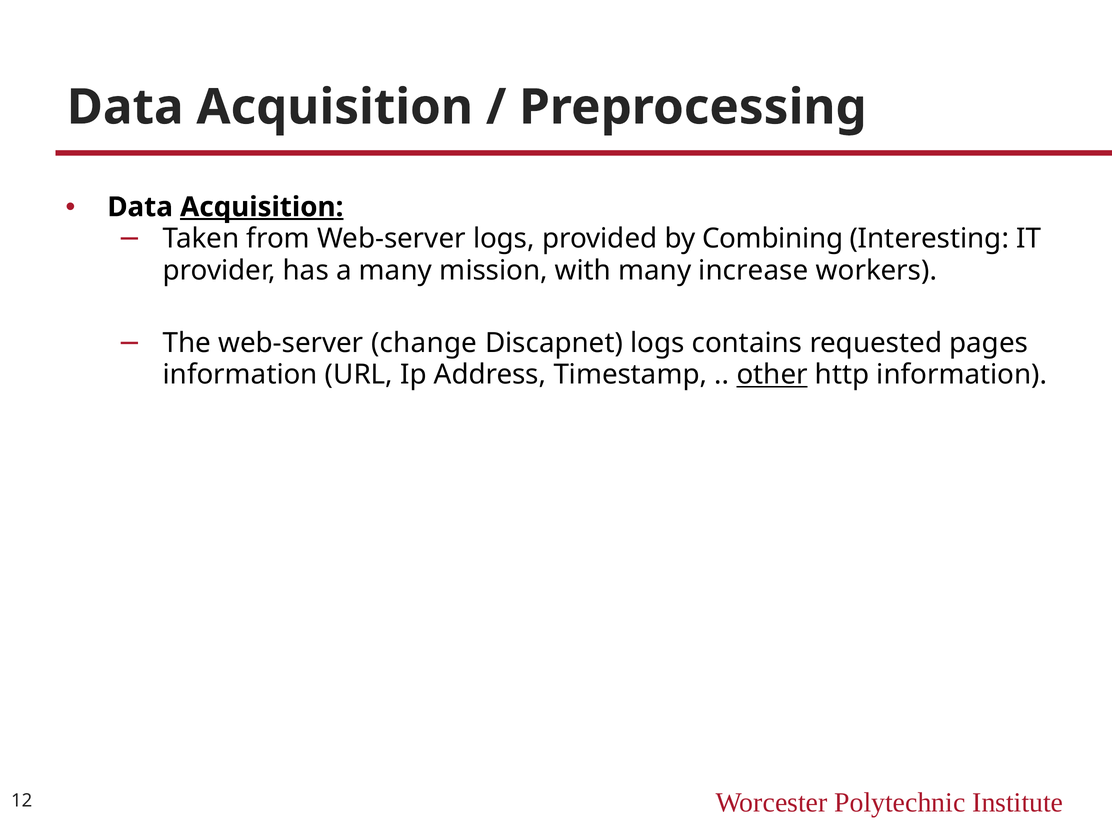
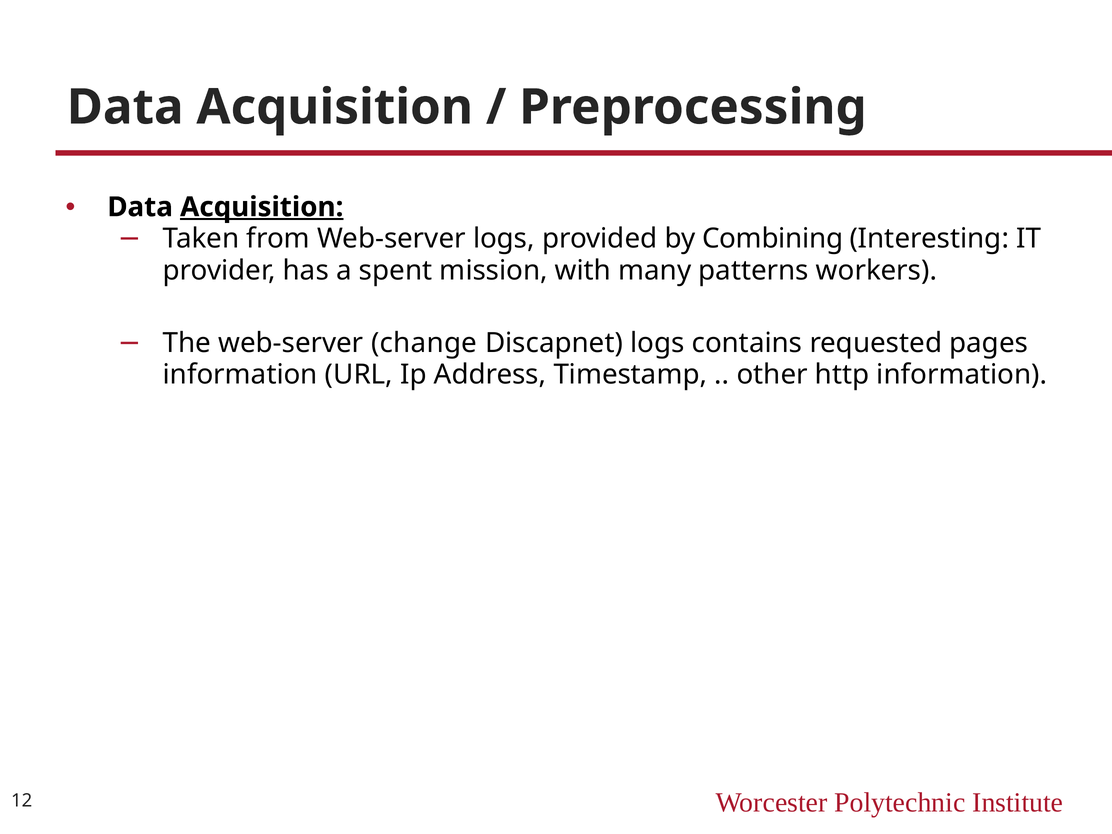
a many: many -> spent
increase: increase -> patterns
other underline: present -> none
